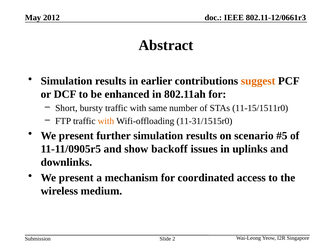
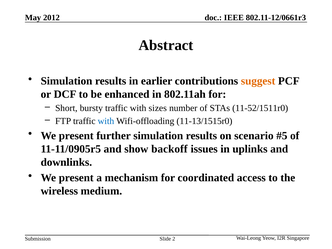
same: same -> sizes
11-15/1511r0: 11-15/1511r0 -> 11-52/1511r0
with at (106, 121) colour: orange -> blue
11-31/1515r0: 11-31/1515r0 -> 11-13/1515r0
